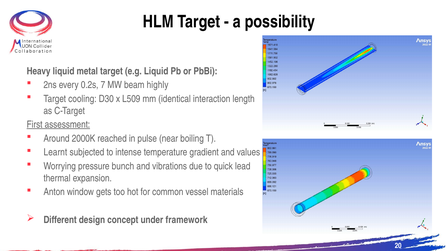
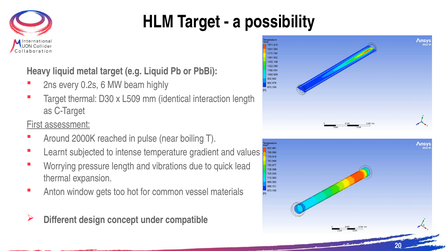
7: 7 -> 6
Target cooling: cooling -> thermal
pressure bunch: bunch -> length
framework: framework -> compatible
